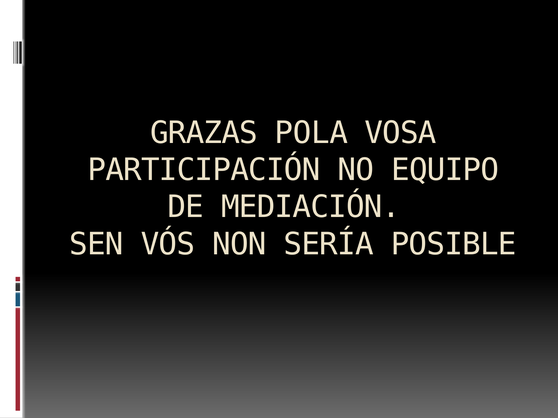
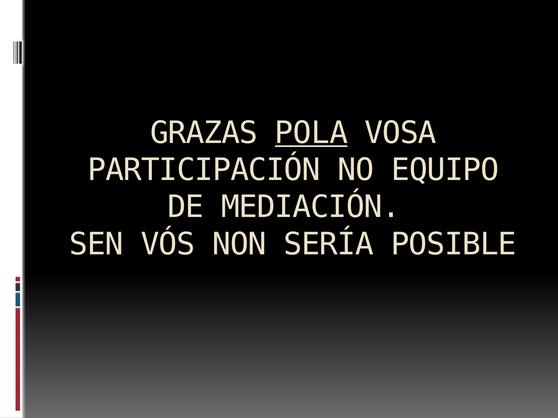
POLA underline: none -> present
